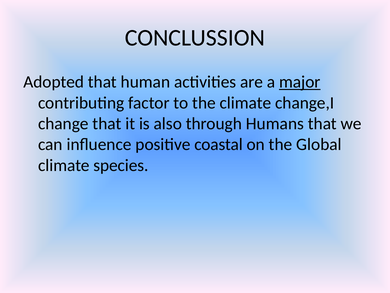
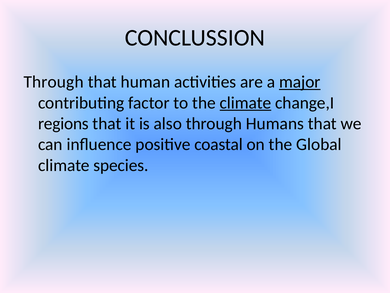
Adopted at (54, 82): Adopted -> Through
climate at (245, 103) underline: none -> present
change: change -> regions
